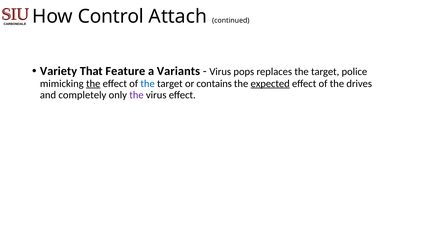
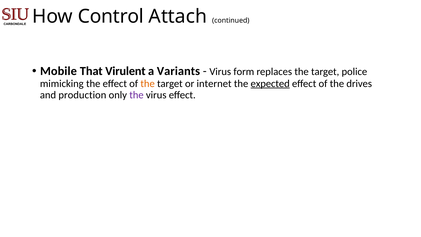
Variety: Variety -> Mobile
Feature: Feature -> Virulent
pops: pops -> form
the at (93, 84) underline: present -> none
the at (148, 84) colour: blue -> orange
contains: contains -> internet
completely: completely -> production
